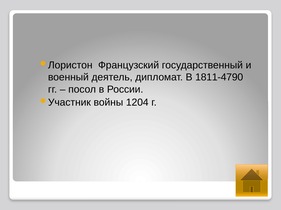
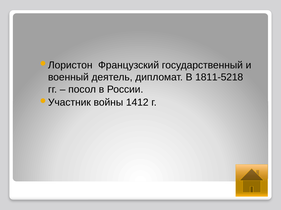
1811-4790: 1811-4790 -> 1811-5218
1204: 1204 -> 1412
